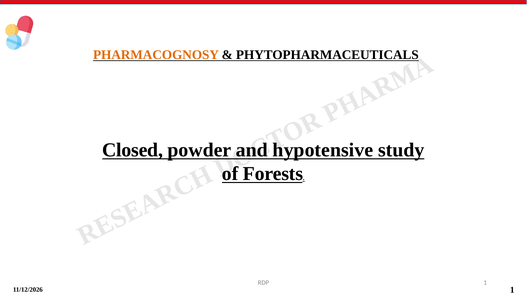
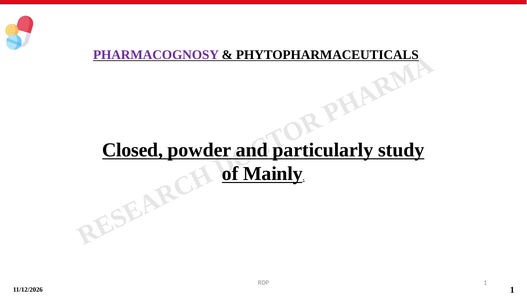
PHARMACOGNOSY colour: orange -> purple
hypotensive: hypotensive -> particularly
Forests: Forests -> Mainly
